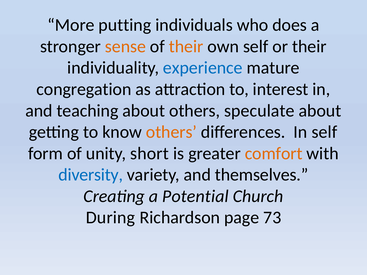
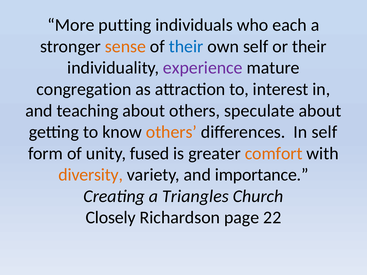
does: does -> each
their at (186, 46) colour: orange -> blue
experience colour: blue -> purple
short: short -> fused
diversity colour: blue -> orange
themselves: themselves -> importance
Potential: Potential -> Triangles
During: During -> Closely
73: 73 -> 22
